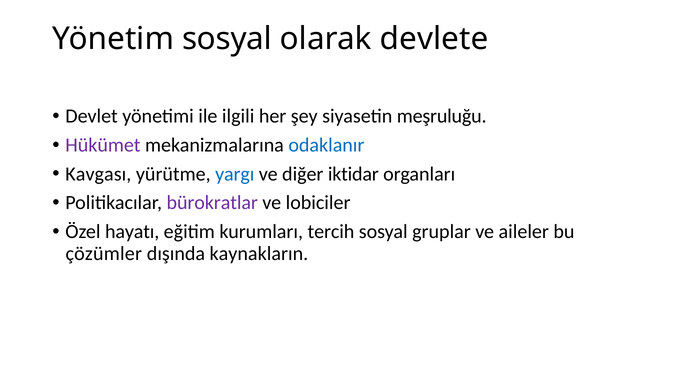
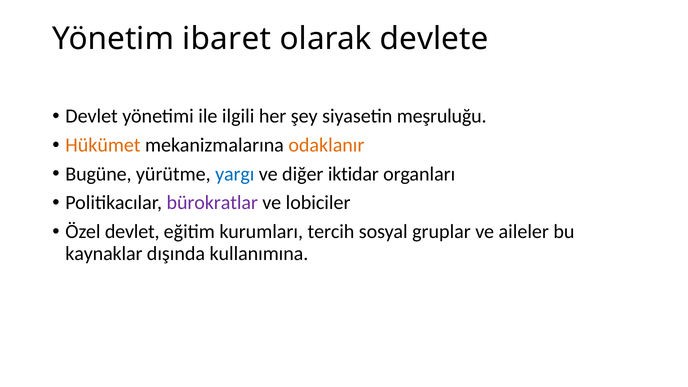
Yönetim sosyal: sosyal -> ibaret
Hükümet colour: purple -> orange
odaklanır colour: blue -> orange
Kavgası: Kavgası -> Bugüne
Özel hayatı: hayatı -> devlet
çözümler: çözümler -> kaynaklar
kaynakların: kaynakların -> kullanımına
